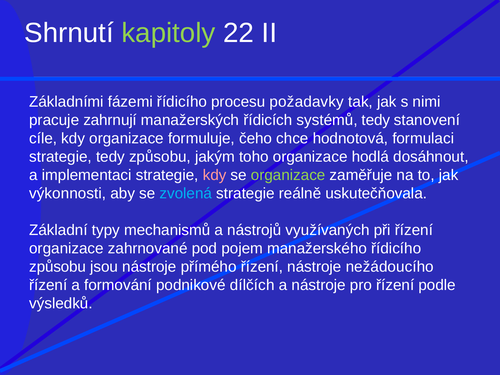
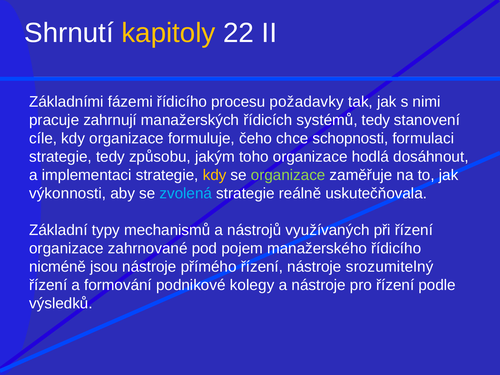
kapitoly colour: light green -> yellow
hodnotová: hodnotová -> schopnosti
kdy at (215, 175) colour: pink -> yellow
způsobu at (58, 267): způsobu -> nicméně
nežádoucího: nežádoucího -> srozumitelný
dílčích: dílčích -> kolegy
